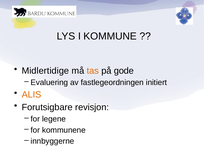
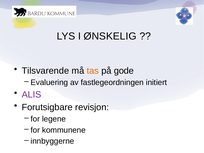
KOMMUNE: KOMMUNE -> ØNSKELIG
Midlertidige: Midlertidige -> Tilsvarende
ALIS colour: orange -> purple
